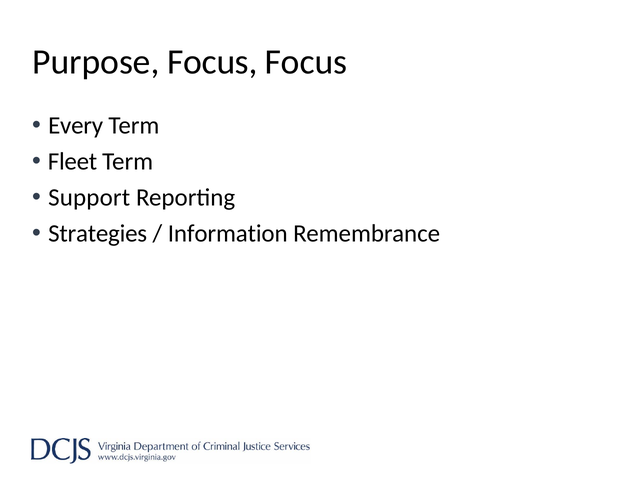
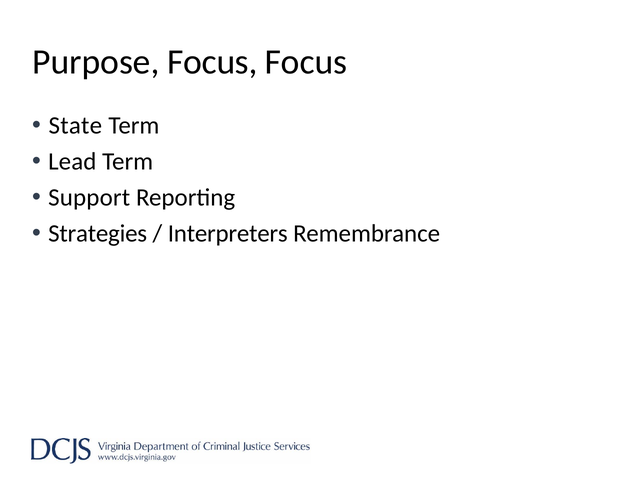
Every: Every -> State
Fleet: Fleet -> Lead
Information: Information -> Interpreters
